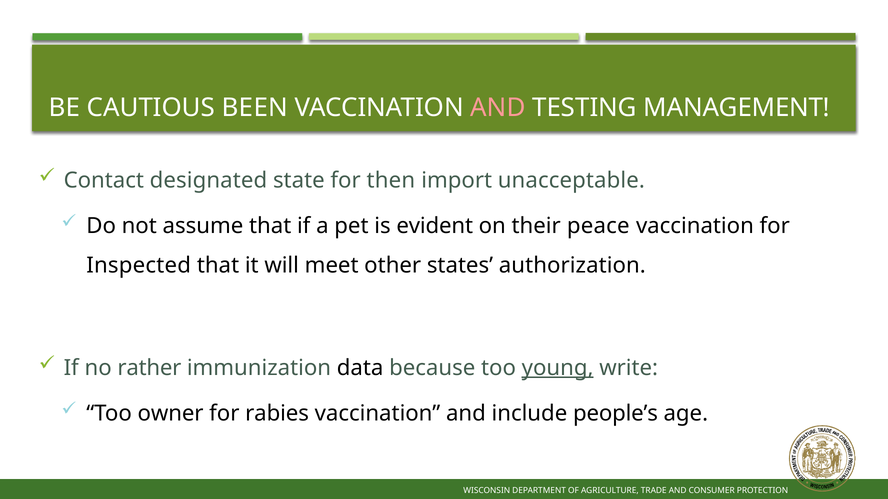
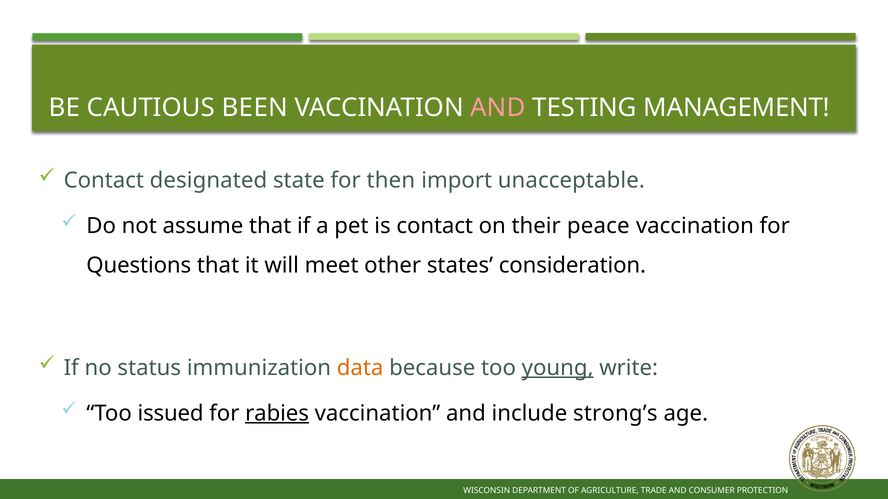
is evident: evident -> contact
Inspected: Inspected -> Questions
authorization: authorization -> consideration
rather: rather -> status
data colour: black -> orange
owner: owner -> issued
rabies underline: none -> present
people’s: people’s -> strong’s
